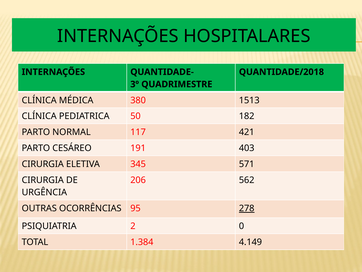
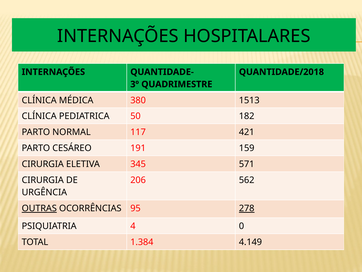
403: 403 -> 159
OUTRAS underline: none -> present
2: 2 -> 4
